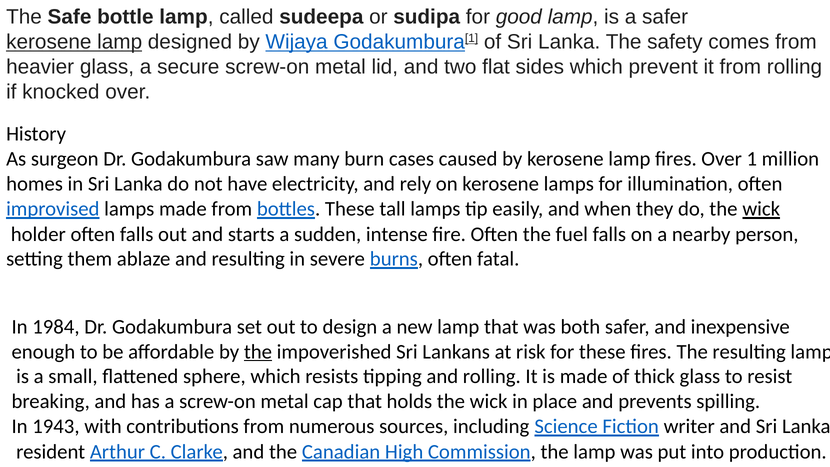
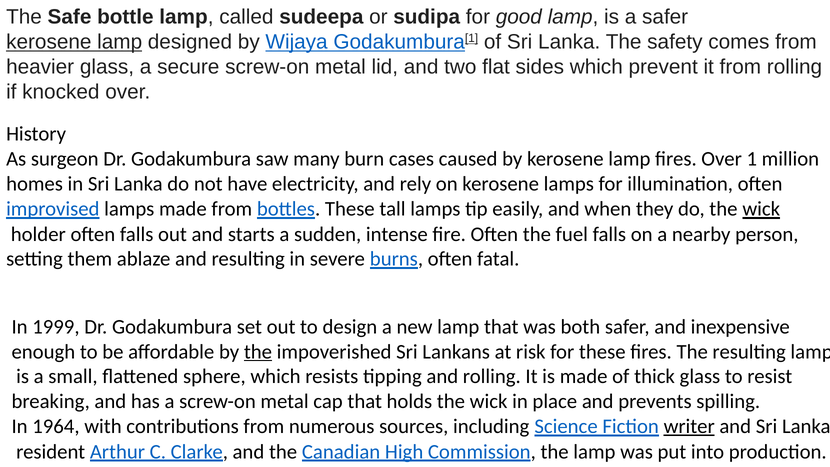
1984: 1984 -> 1999
1943: 1943 -> 1964
writer underline: none -> present
